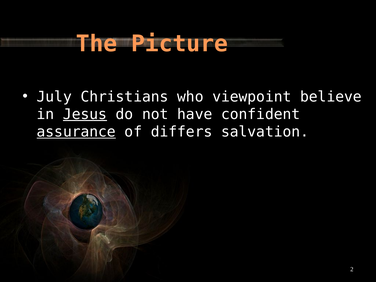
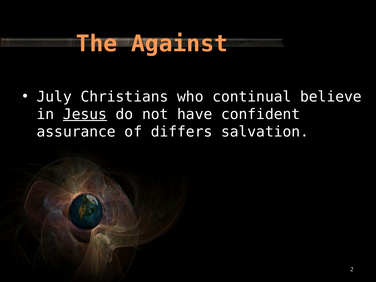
Picture: Picture -> Against
viewpoint: viewpoint -> continual
assurance underline: present -> none
